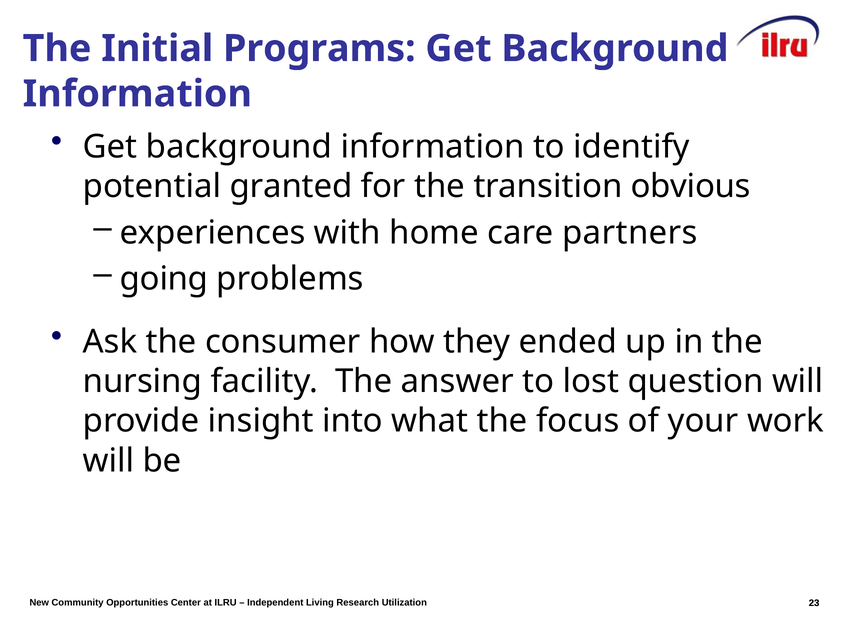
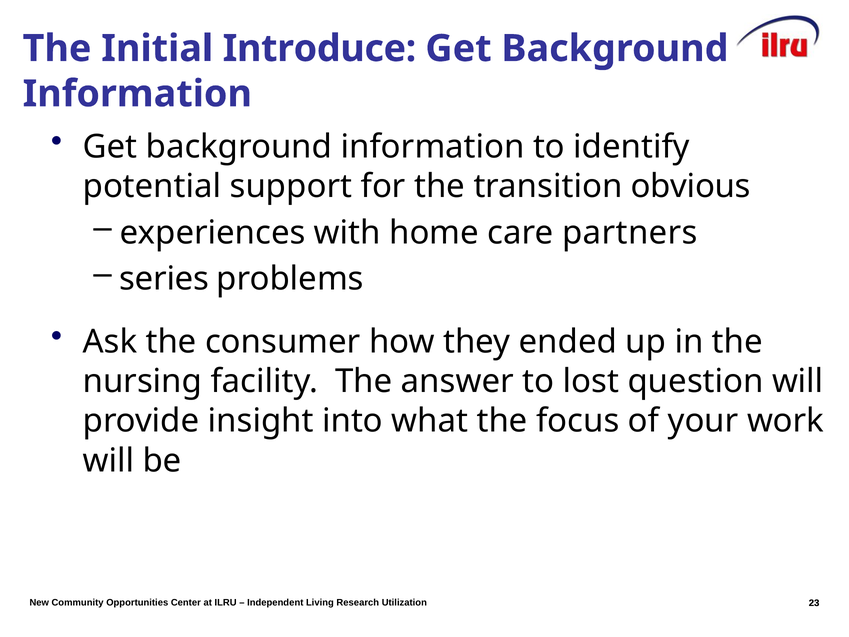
Programs: Programs -> Introduce
granted: granted -> support
going: going -> series
